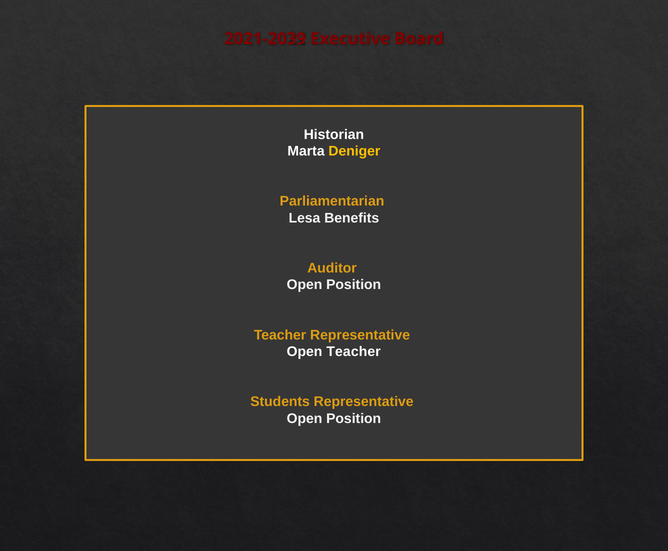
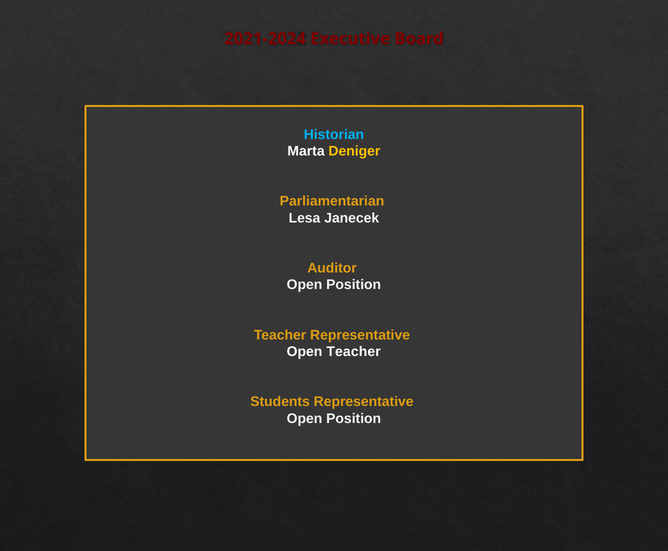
2021-2039: 2021-2039 -> 2021-2024
Historian colour: white -> light blue
Benefits: Benefits -> Janecek
